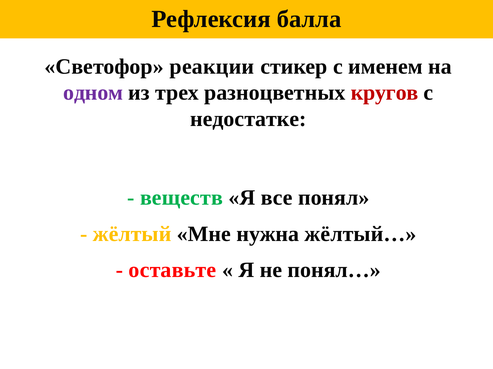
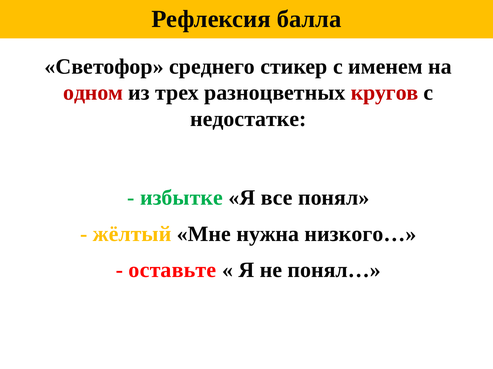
реакции: реакции -> среднего
одном colour: purple -> red
веществ: веществ -> избытке
жёлтый…: жёлтый… -> низкого…
